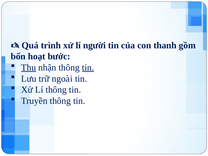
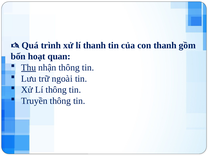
lí người: người -> thanh
bước: bước -> quan
tin at (88, 68) underline: present -> none
